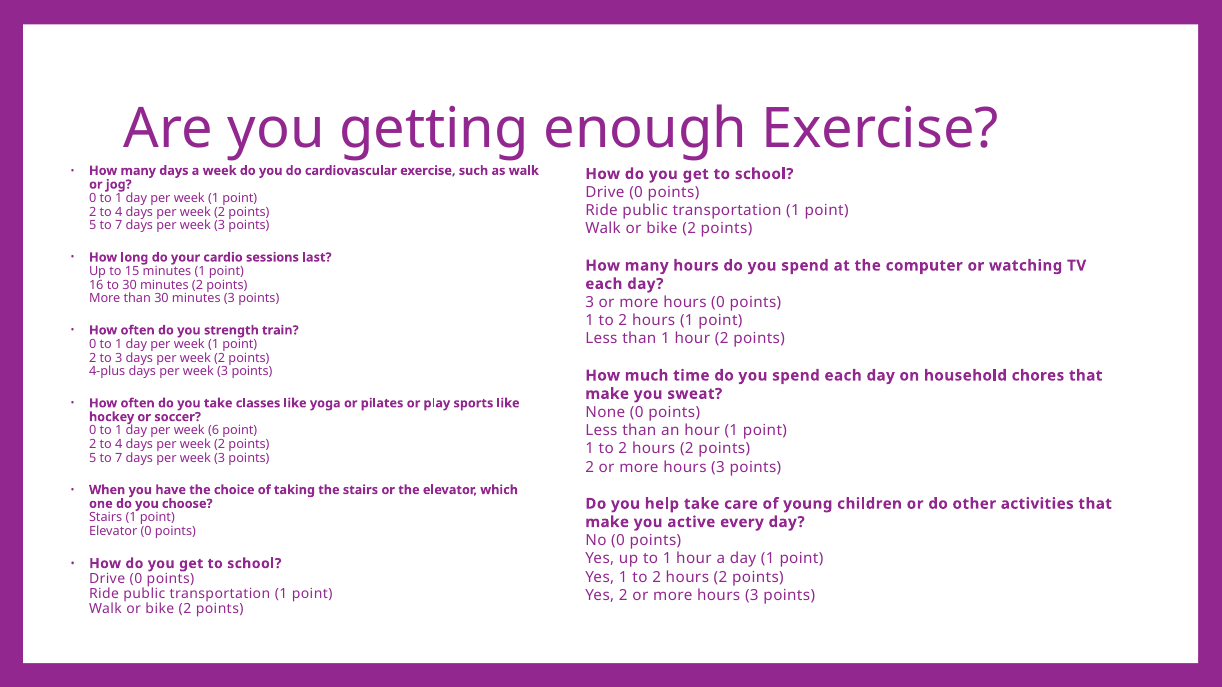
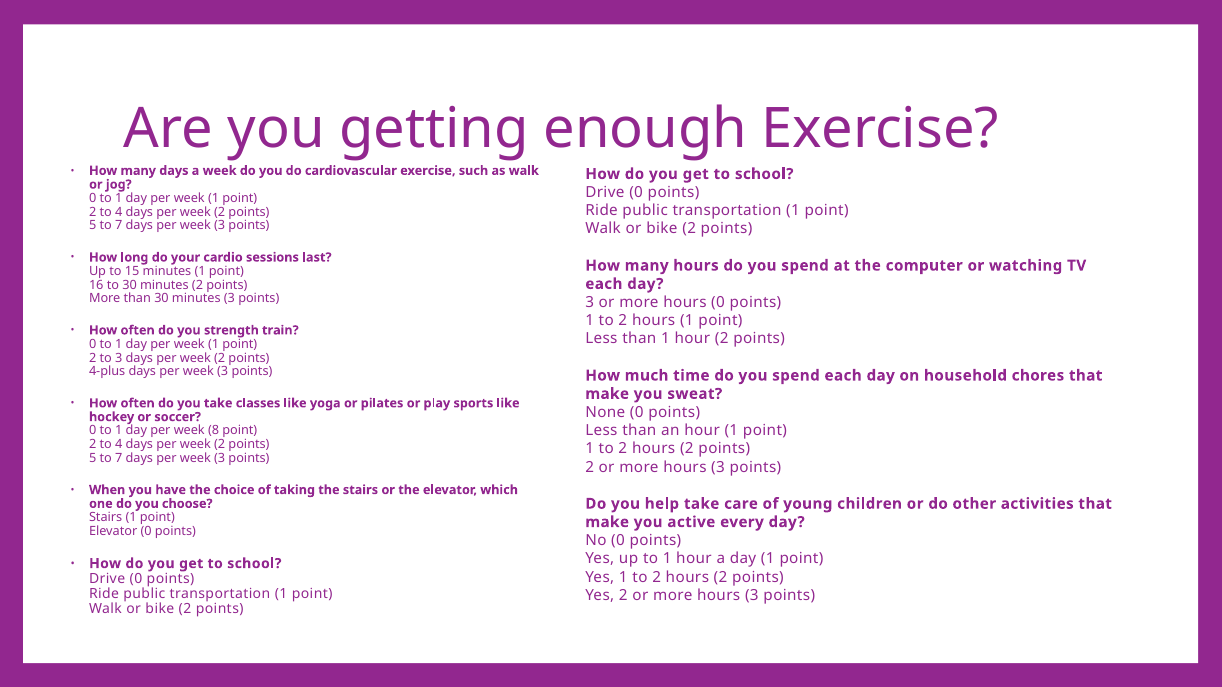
6: 6 -> 8
